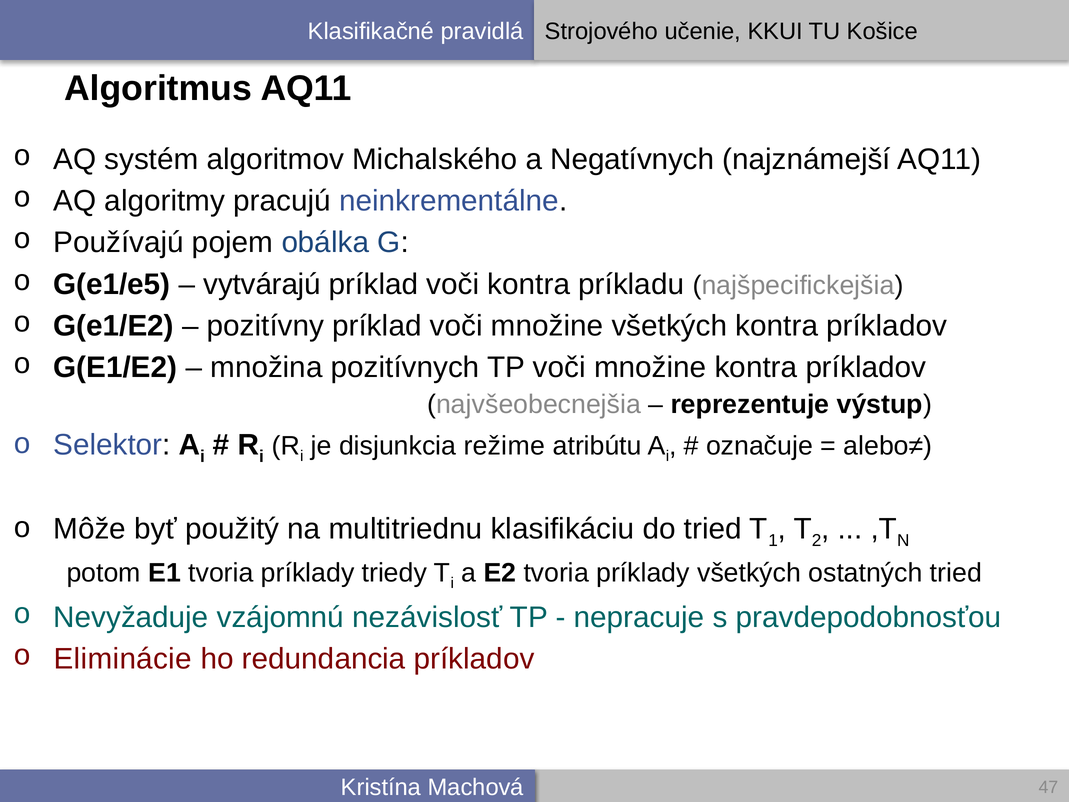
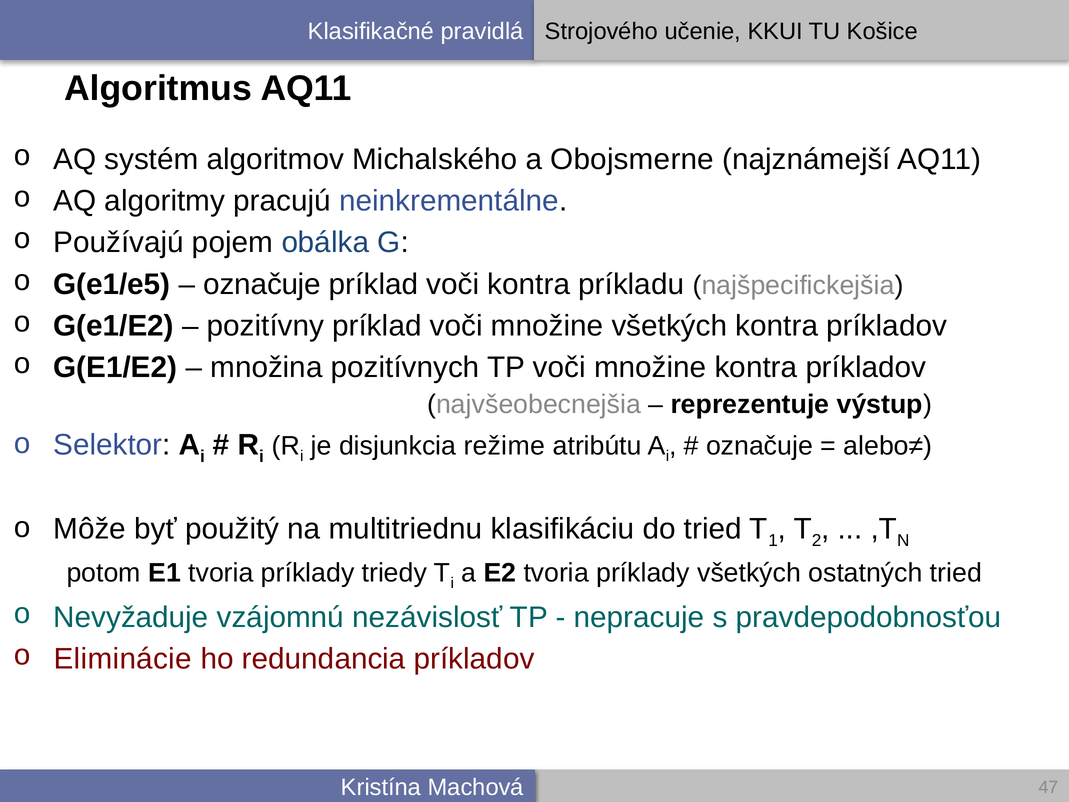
Negatívnych: Negatívnych -> Obojsmerne
vytvárajú at (262, 284): vytvárajú -> označuje
